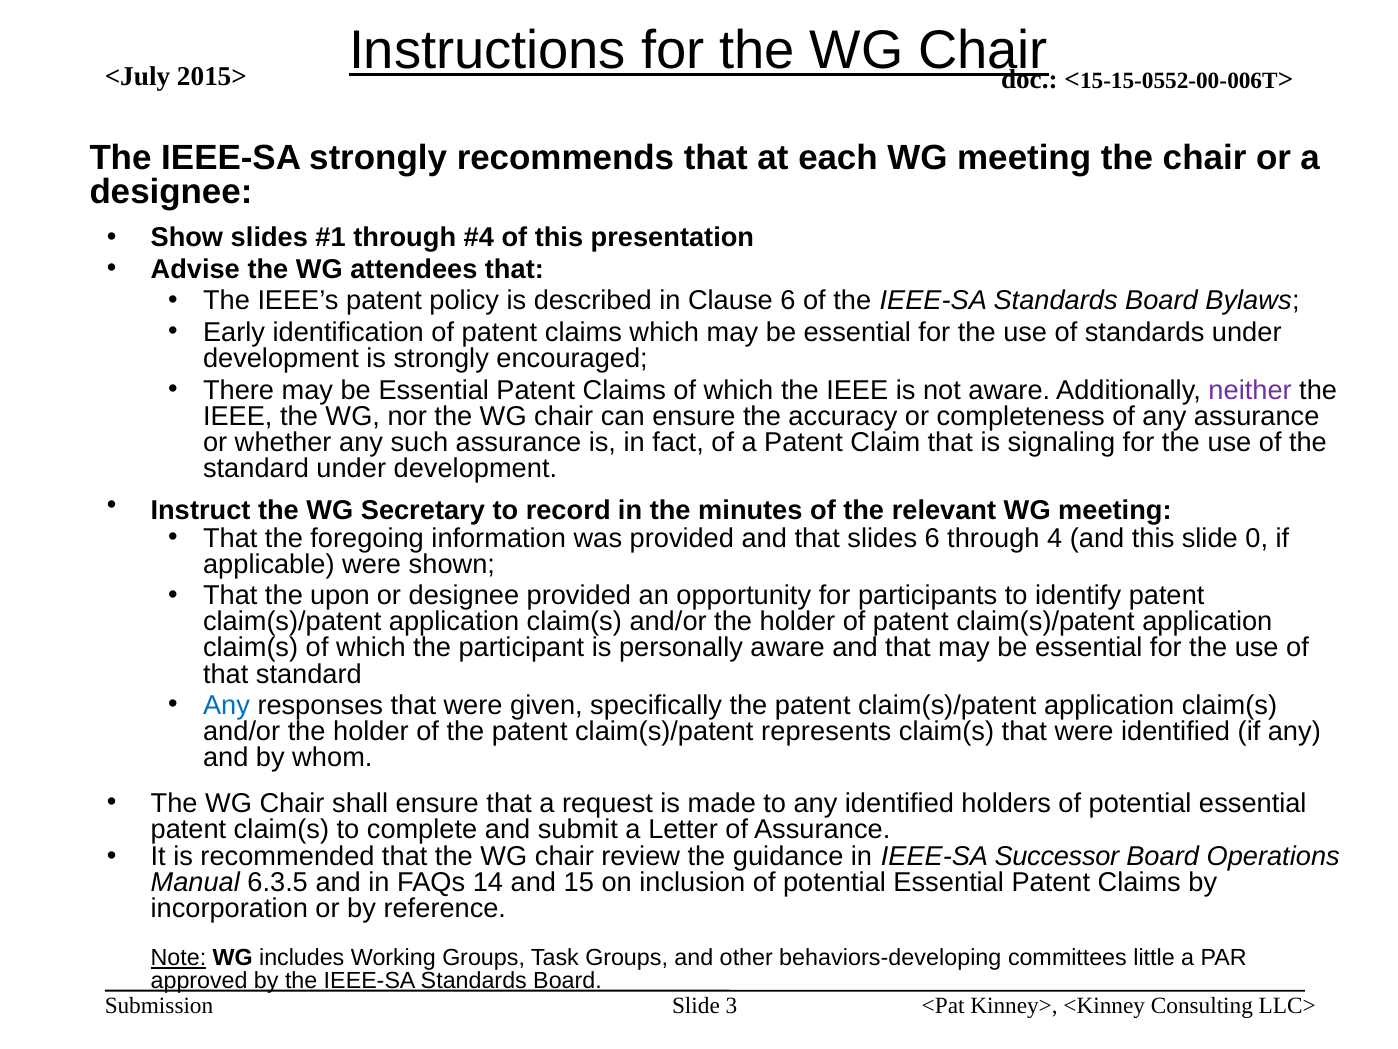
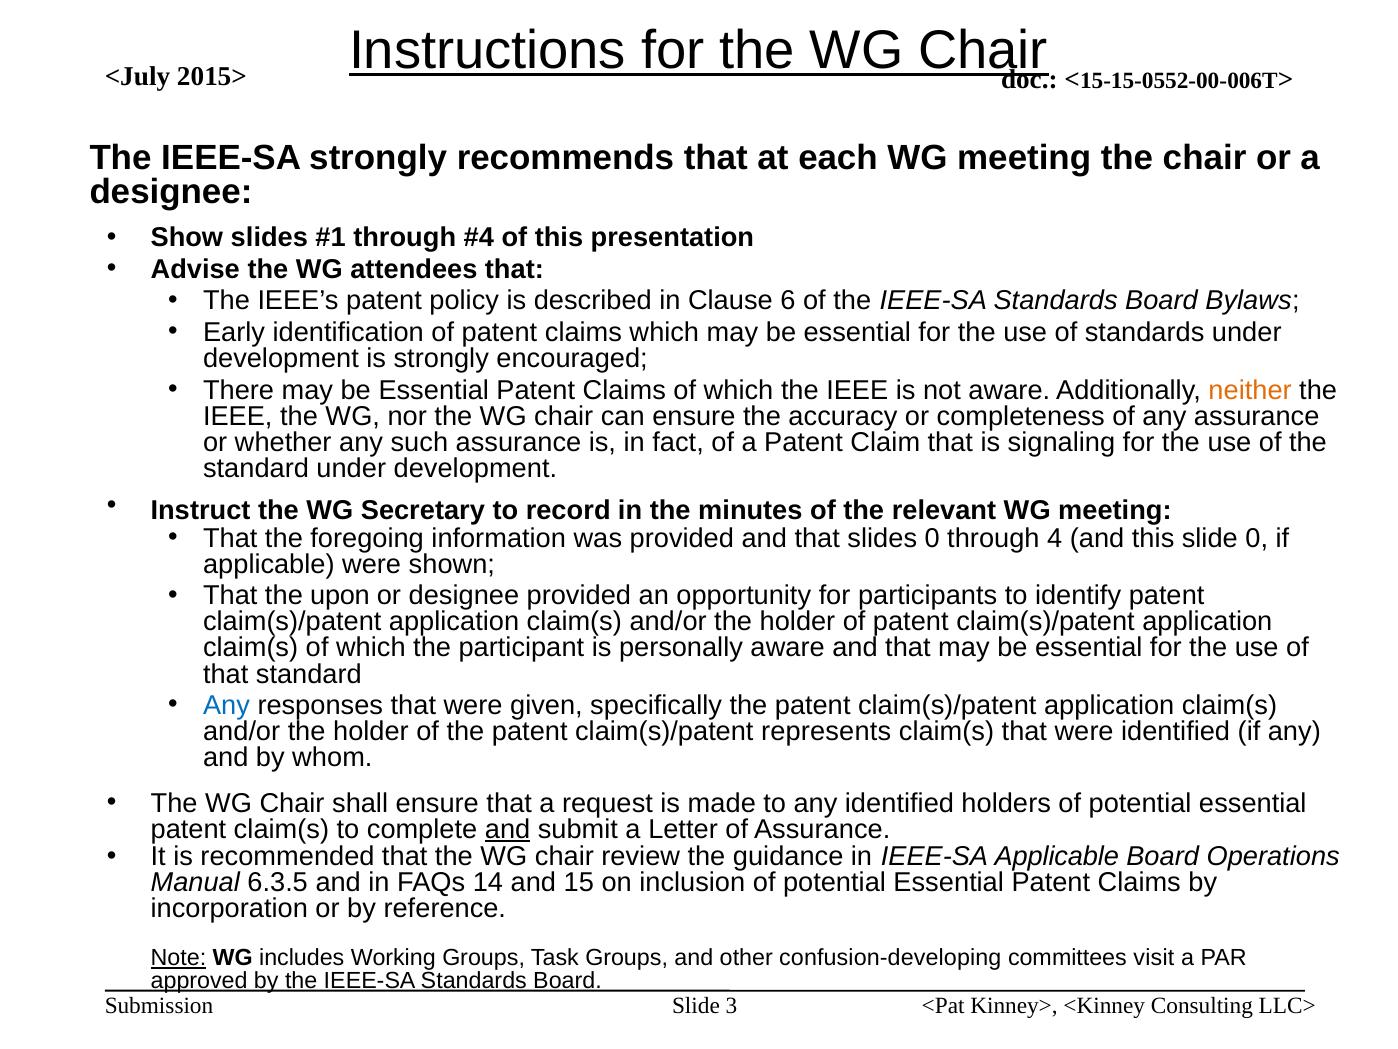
neither colour: purple -> orange
slides 6: 6 -> 0
and at (508, 829) underline: none -> present
IEEE-SA Successor: Successor -> Applicable
behaviors-developing: behaviors-developing -> confusion-developing
little: little -> visit
